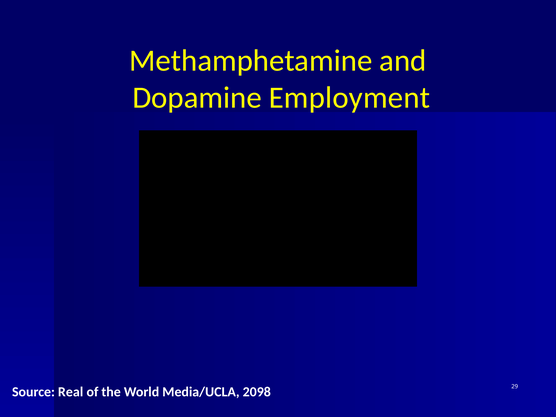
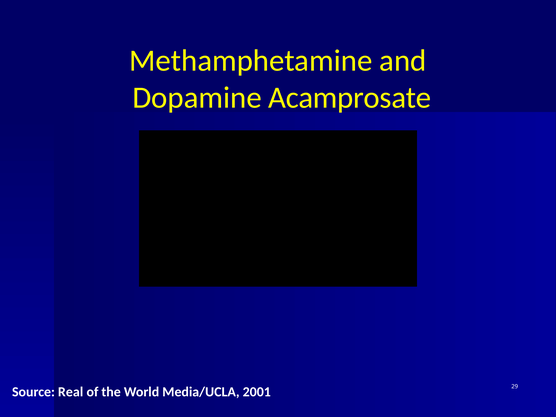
Employment: Employment -> Acamprosate
2098: 2098 -> 2001
